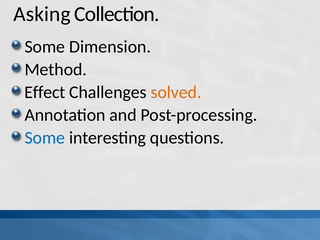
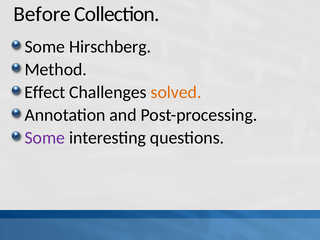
Asking: Asking -> Before
Dimension: Dimension -> Hirschberg
Some at (45, 138) colour: blue -> purple
